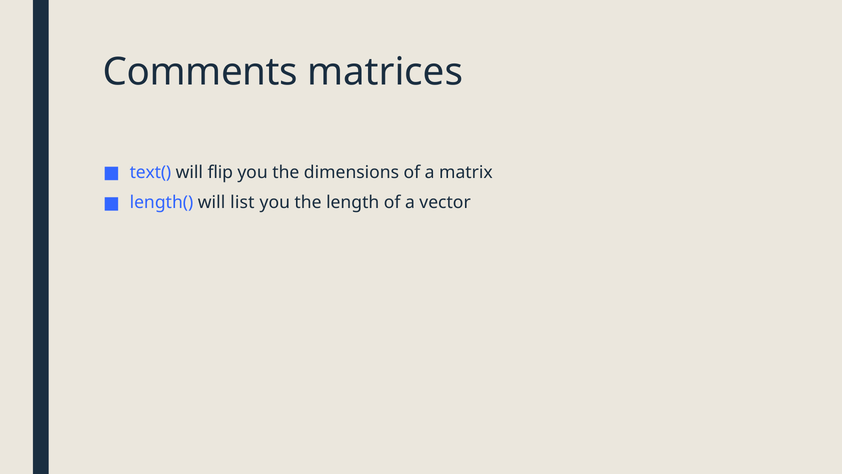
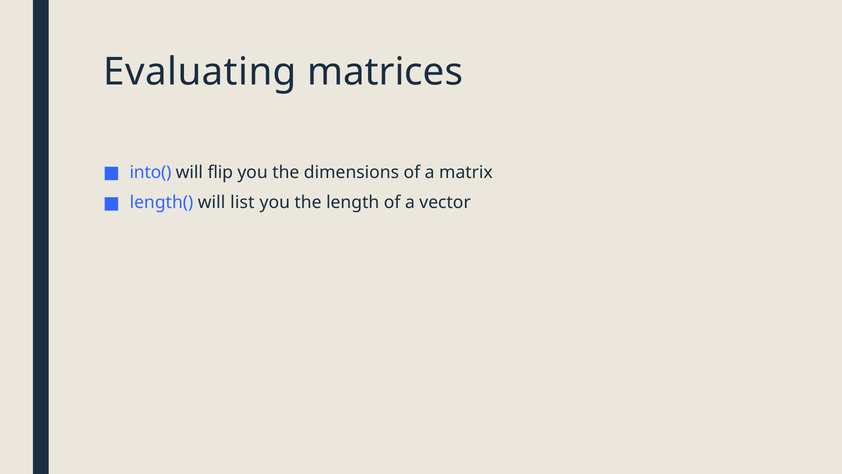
Comments: Comments -> Evaluating
text(: text( -> into(
